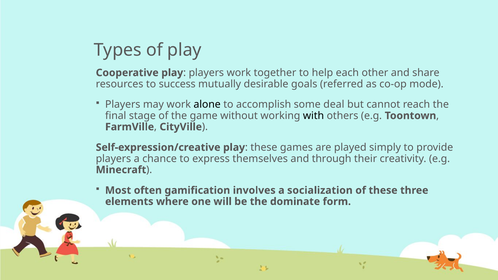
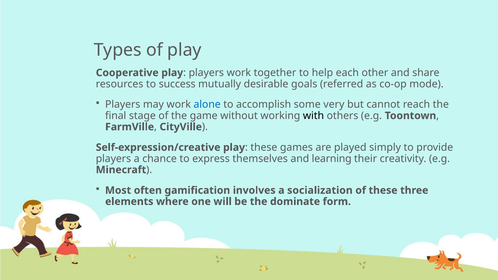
alone colour: black -> blue
deal: deal -> very
through: through -> learning
